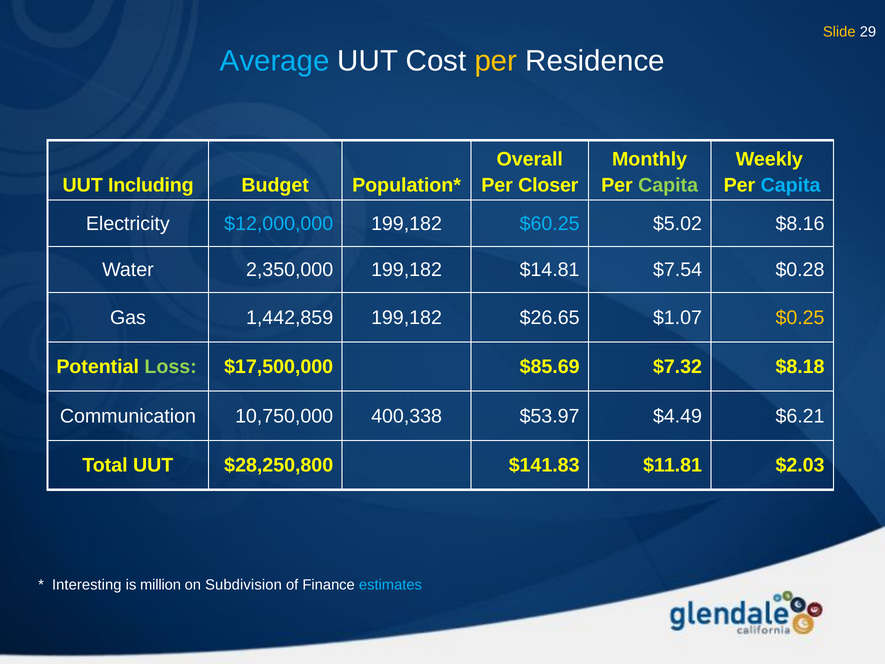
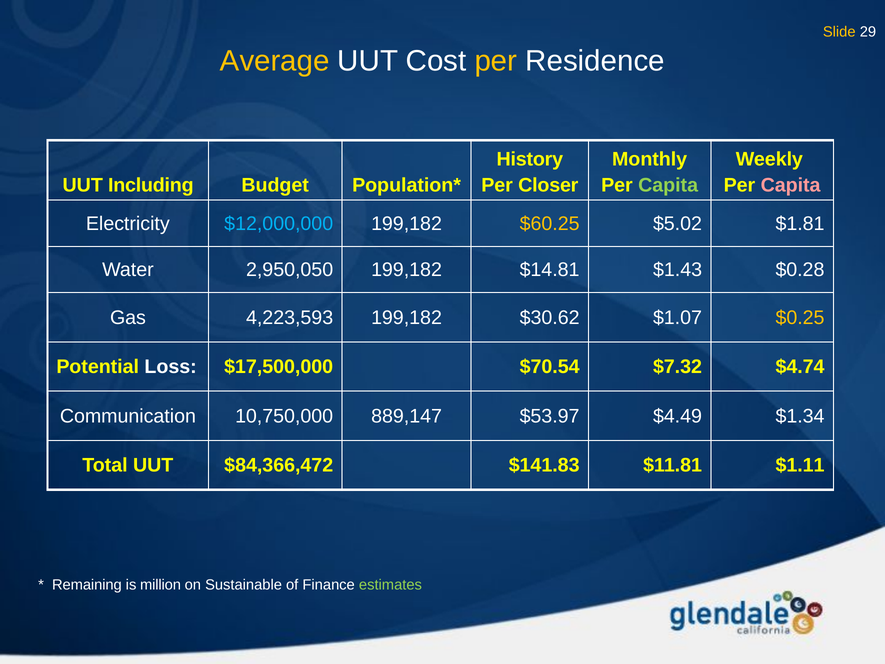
Average colour: light blue -> yellow
Overall: Overall -> History
Capita at (791, 185) colour: light blue -> pink
$60.25 colour: light blue -> yellow
$8.16: $8.16 -> $1.81
2,350,000: 2,350,000 -> 2,950,050
$7.54: $7.54 -> $1.43
1,442,859: 1,442,859 -> 4,223,593
$26.65: $26.65 -> $30.62
Loss colour: light green -> white
$85.69: $85.69 -> $70.54
$8.18: $8.18 -> $4.74
400,338: 400,338 -> 889,147
$6.21: $6.21 -> $1.34
$28,250,800: $28,250,800 -> $84,366,472
$2.03: $2.03 -> $1.11
Interesting: Interesting -> Remaining
Subdivision: Subdivision -> Sustainable
estimates colour: light blue -> light green
